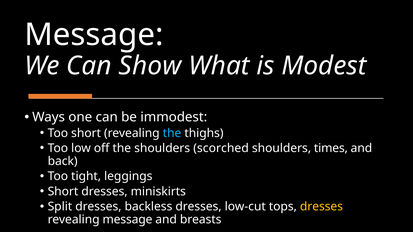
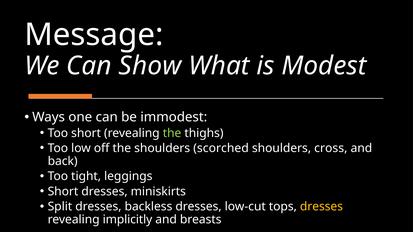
the at (172, 133) colour: light blue -> light green
times: times -> cross
revealing message: message -> implicitly
